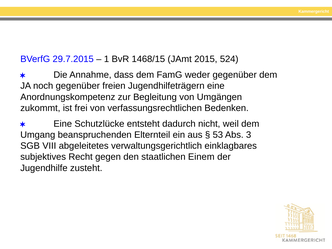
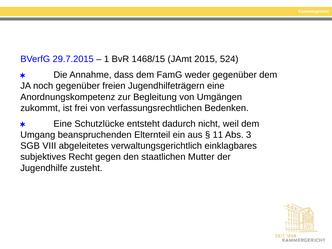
53: 53 -> 11
Einem: Einem -> Mutter
